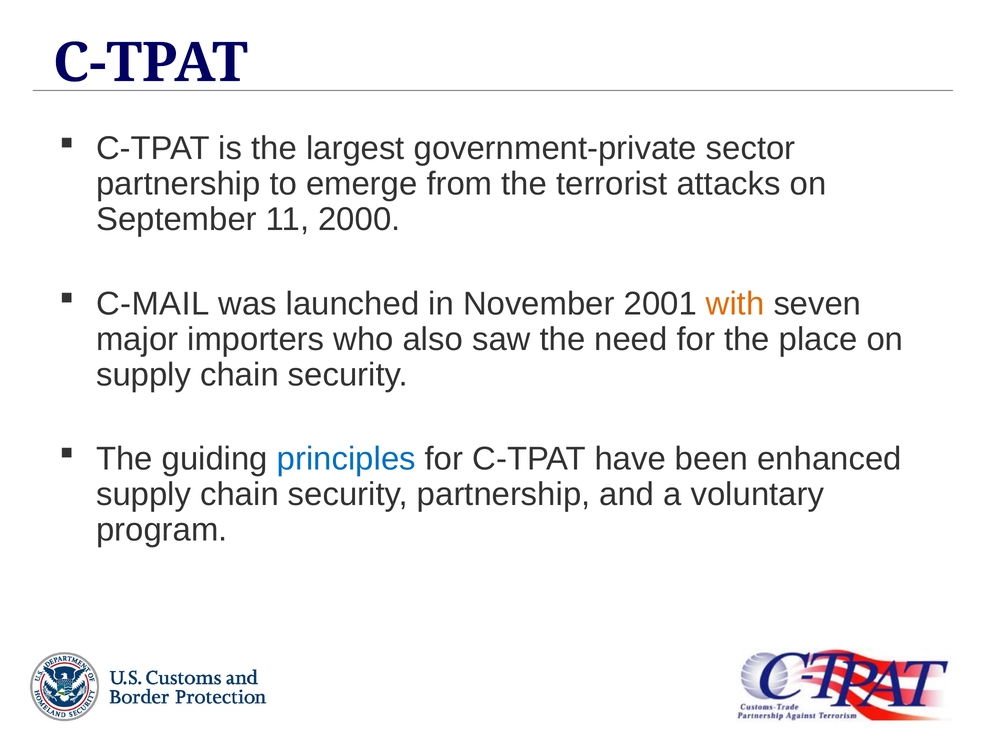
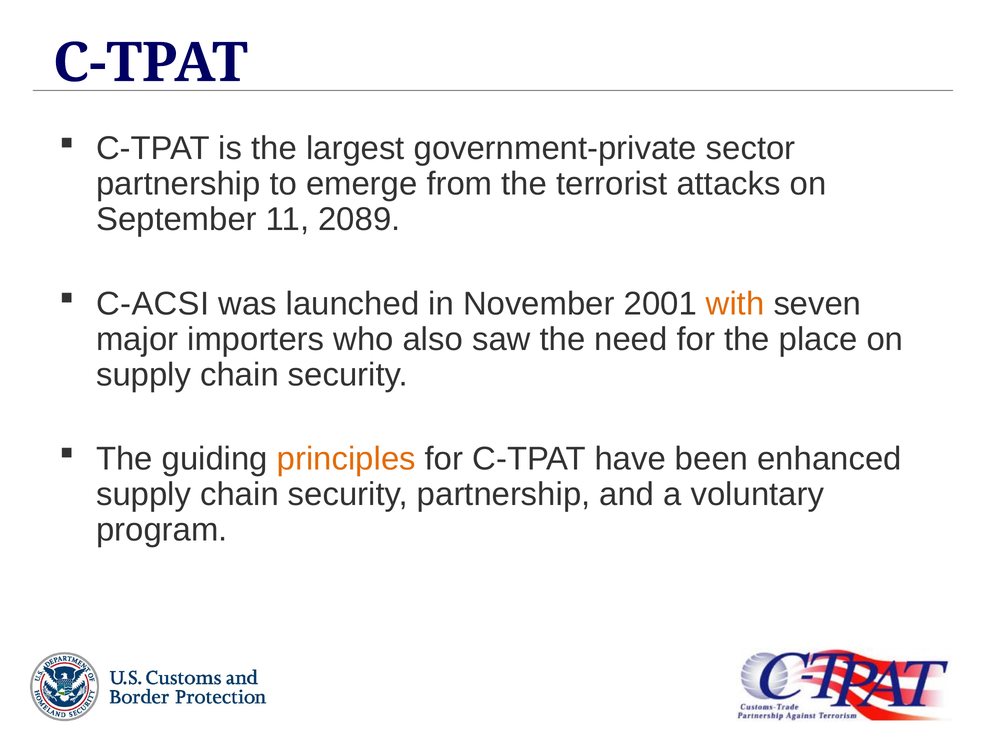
2000: 2000 -> 2089
C-MAIL: C-MAIL -> C-ACSI
principles colour: blue -> orange
